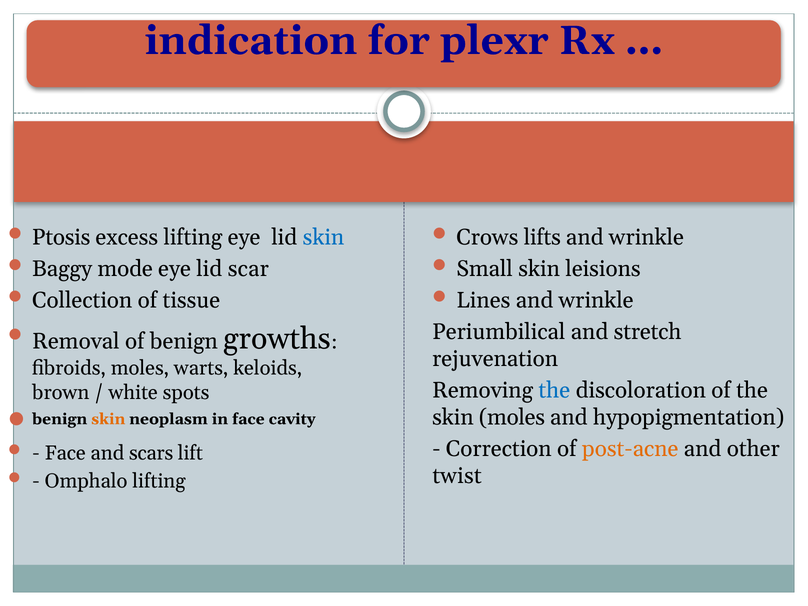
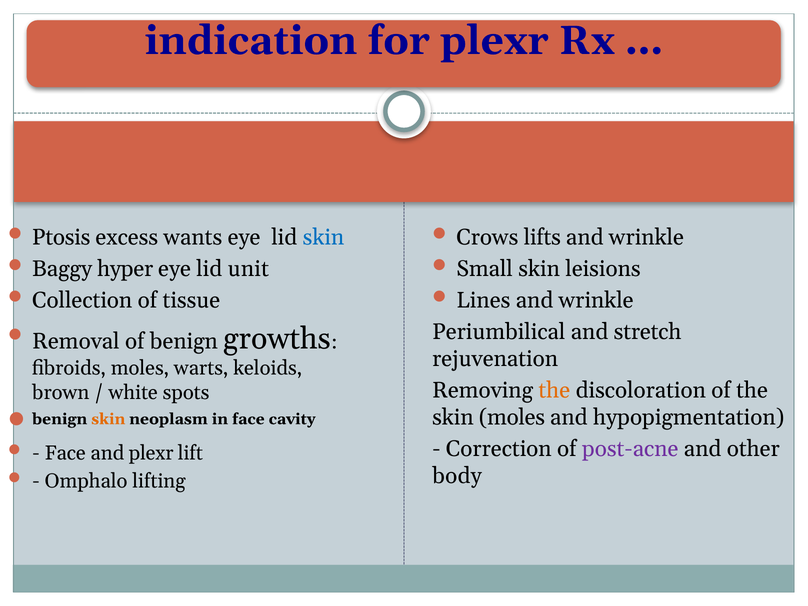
excess lifting: lifting -> wants
mode: mode -> hyper
scar: scar -> unit
the at (554, 390) colour: blue -> orange
post-acne colour: orange -> purple
and scars: scars -> plexr
twist: twist -> body
